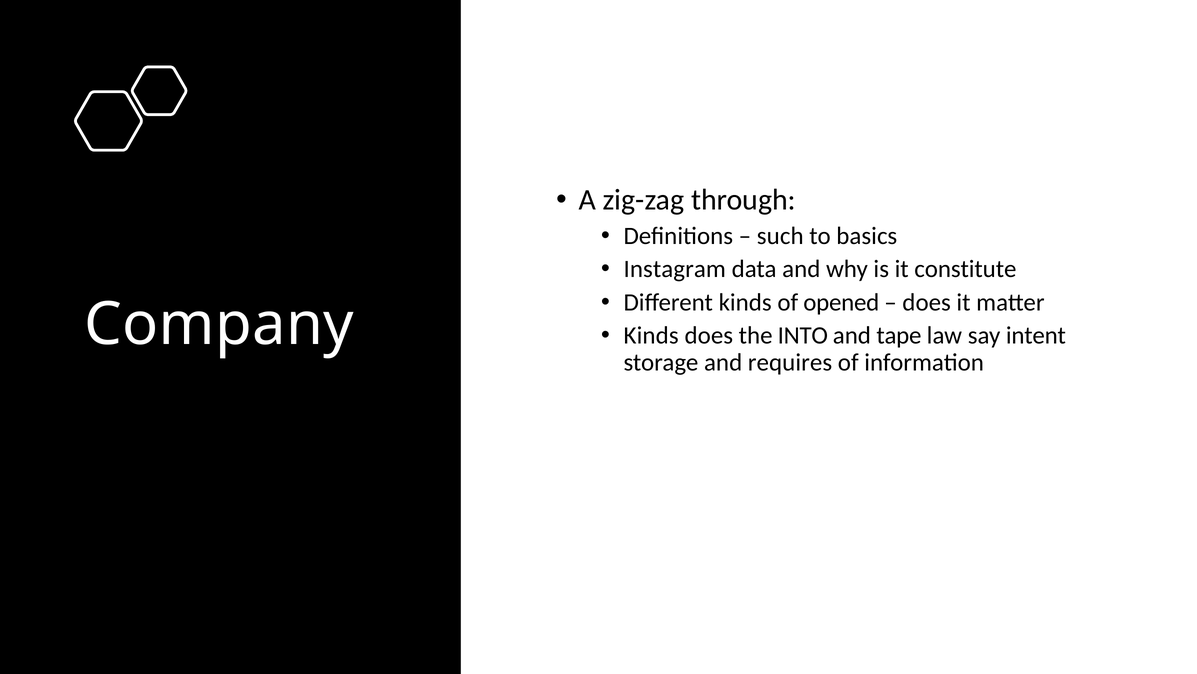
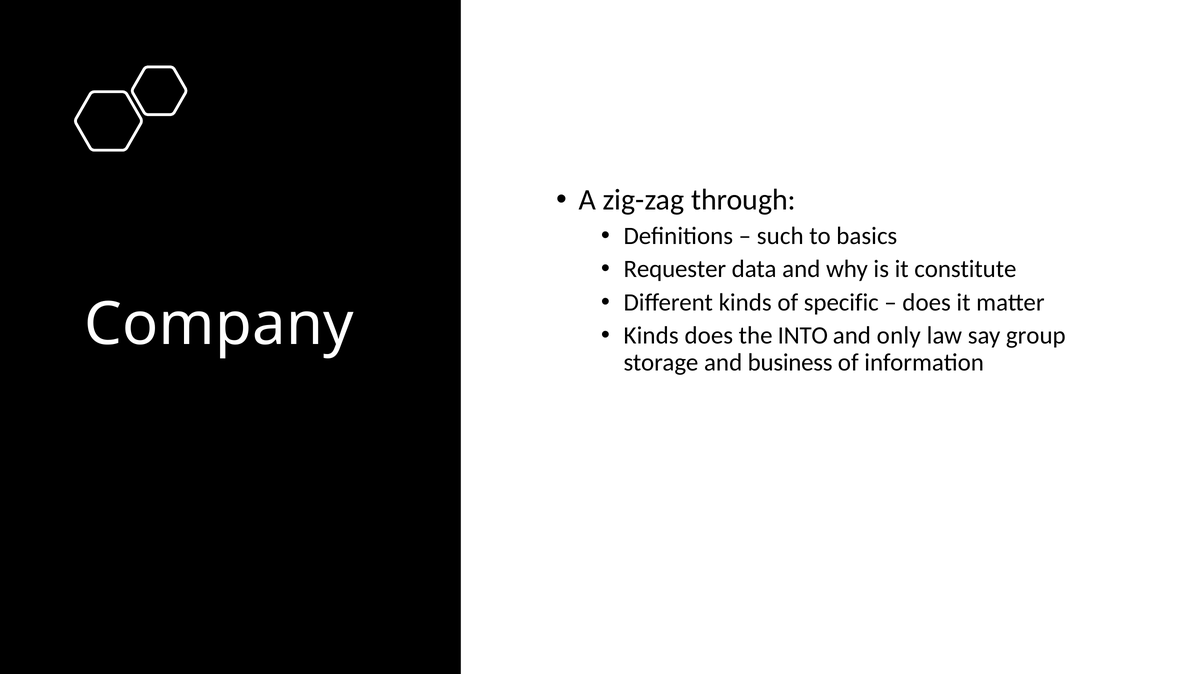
Instagram: Instagram -> Requester
opened: opened -> specific
tape: tape -> only
intent: intent -> group
requires: requires -> business
